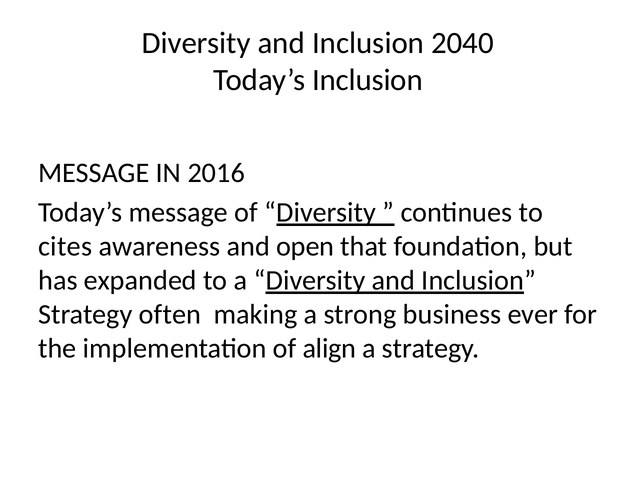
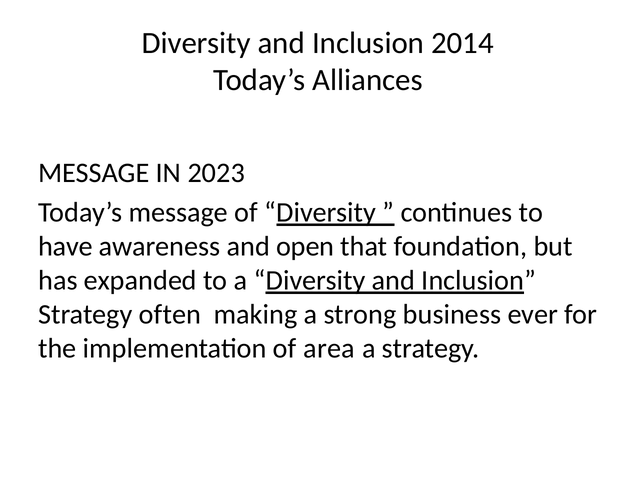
2040: 2040 -> 2014
Today’s Inclusion: Inclusion -> Alliances
2016: 2016 -> 2023
cites: cites -> have
align: align -> area
